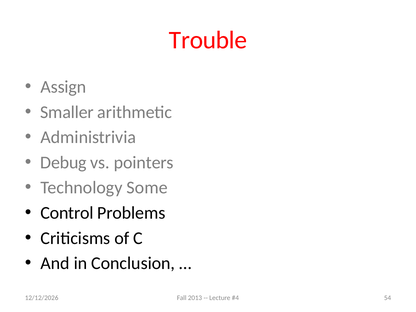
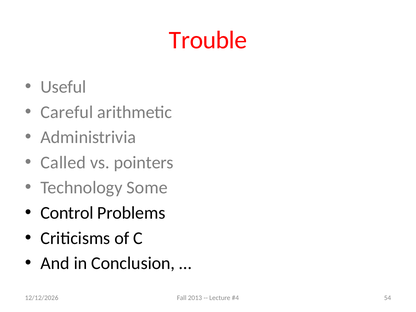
Assign: Assign -> Useful
Smaller: Smaller -> Careful
Debug: Debug -> Called
